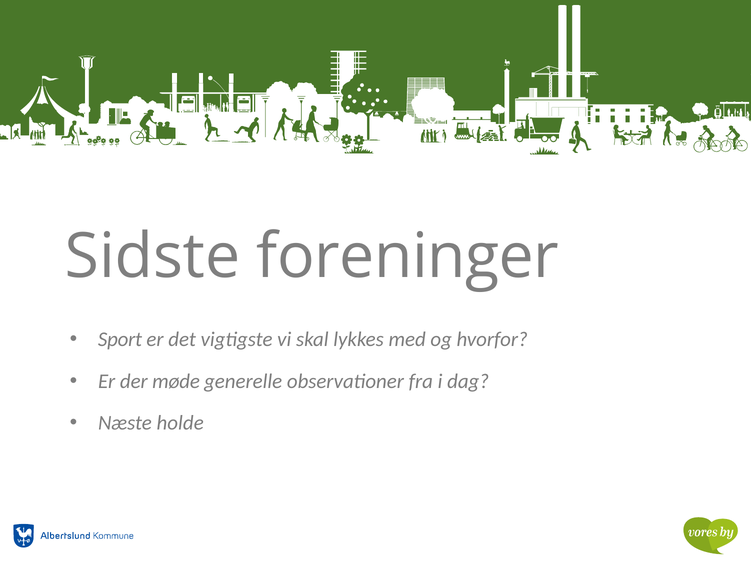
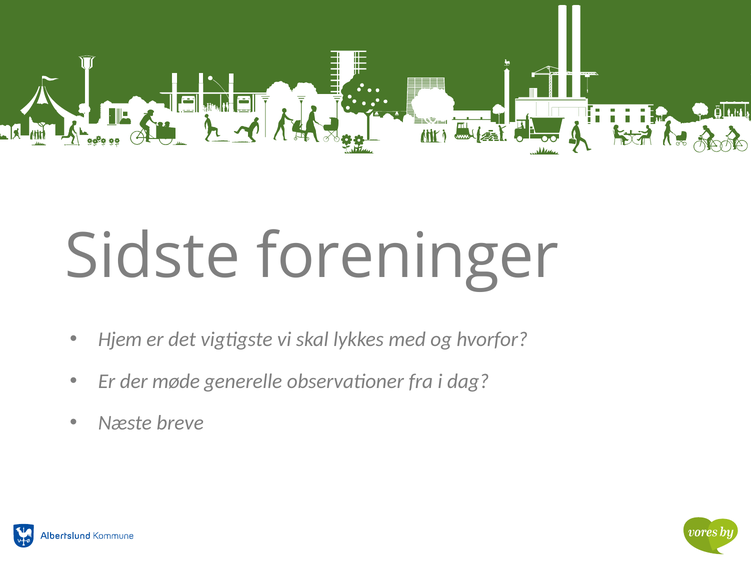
Sport: Sport -> Hjem
holde: holde -> breve
